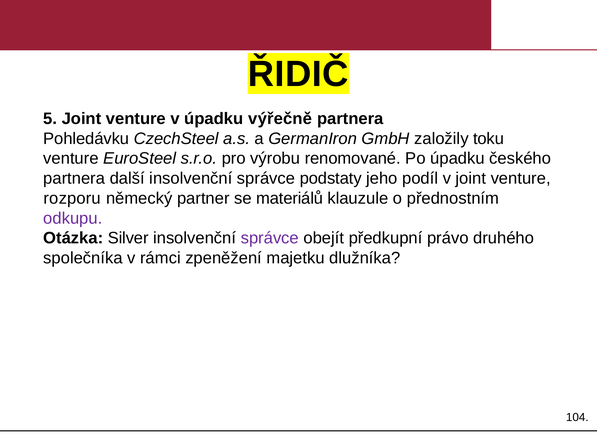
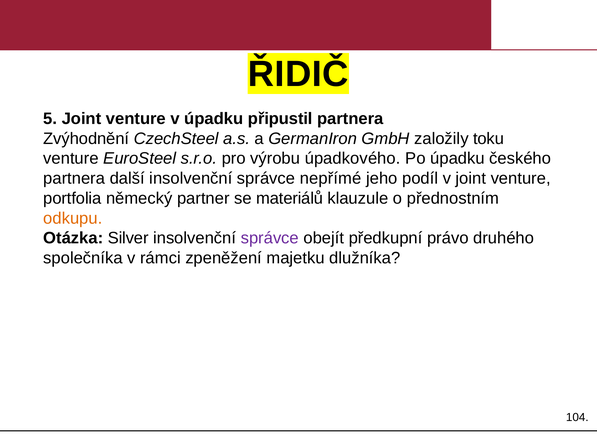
výřečně: výřečně -> připustil
Pohledávku: Pohledávku -> Zvýhodnění
renomované: renomované -> úpadkového
podstaty: podstaty -> nepřímé
rozporu: rozporu -> portfolia
odkupu colour: purple -> orange
